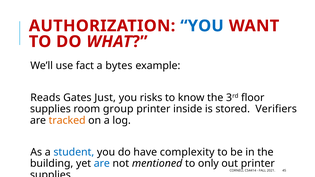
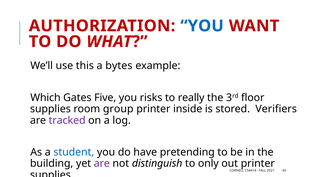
fact: fact -> this
Reads: Reads -> Which
Just: Just -> Five
know: know -> really
tracked colour: orange -> purple
complexity: complexity -> pretending
are at (102, 164) colour: blue -> purple
mentioned: mentioned -> distinguish
